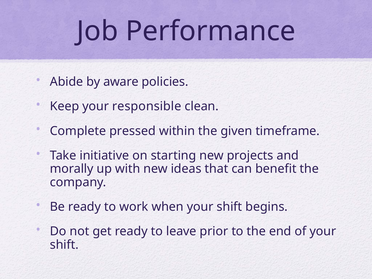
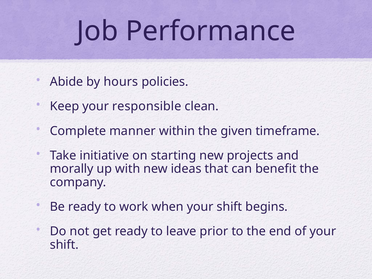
aware: aware -> hours
pressed: pressed -> manner
